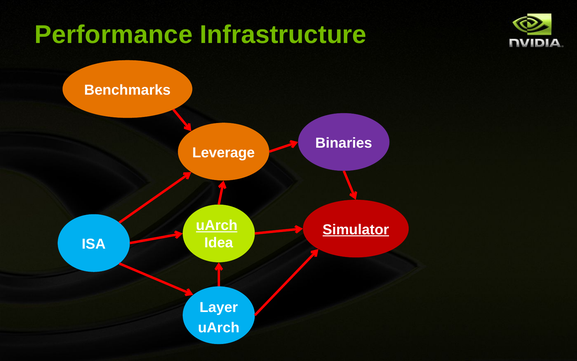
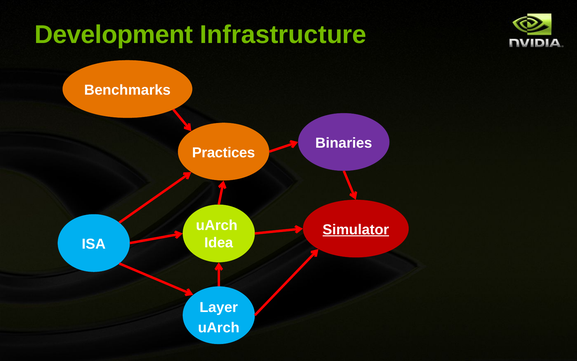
Performance: Performance -> Development
Leverage: Leverage -> Practices
uArch at (217, 225) underline: present -> none
